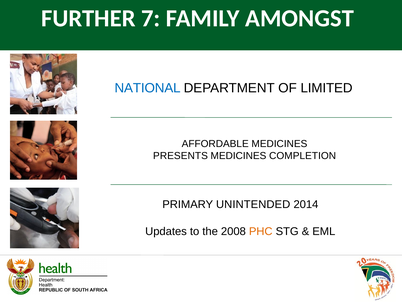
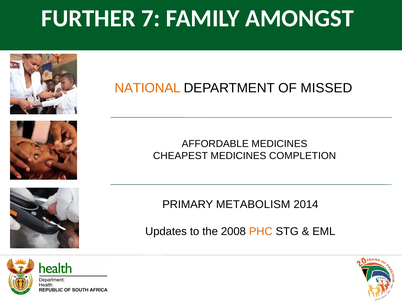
NATIONAL colour: blue -> orange
LIMITED: LIMITED -> MISSED
PRESENTS: PRESENTS -> CHEAPEST
UNINTENDED: UNINTENDED -> METABOLISM
